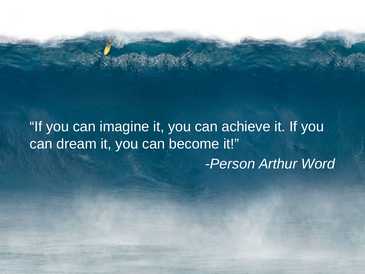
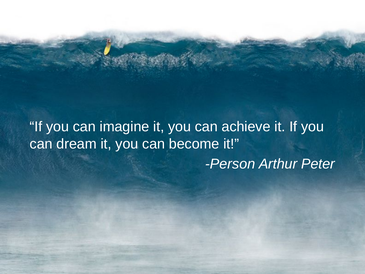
Word: Word -> Peter
